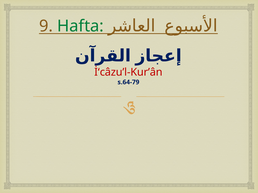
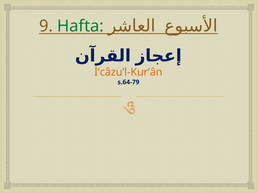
İ‘câzu’l-Kur’ân colour: red -> orange
